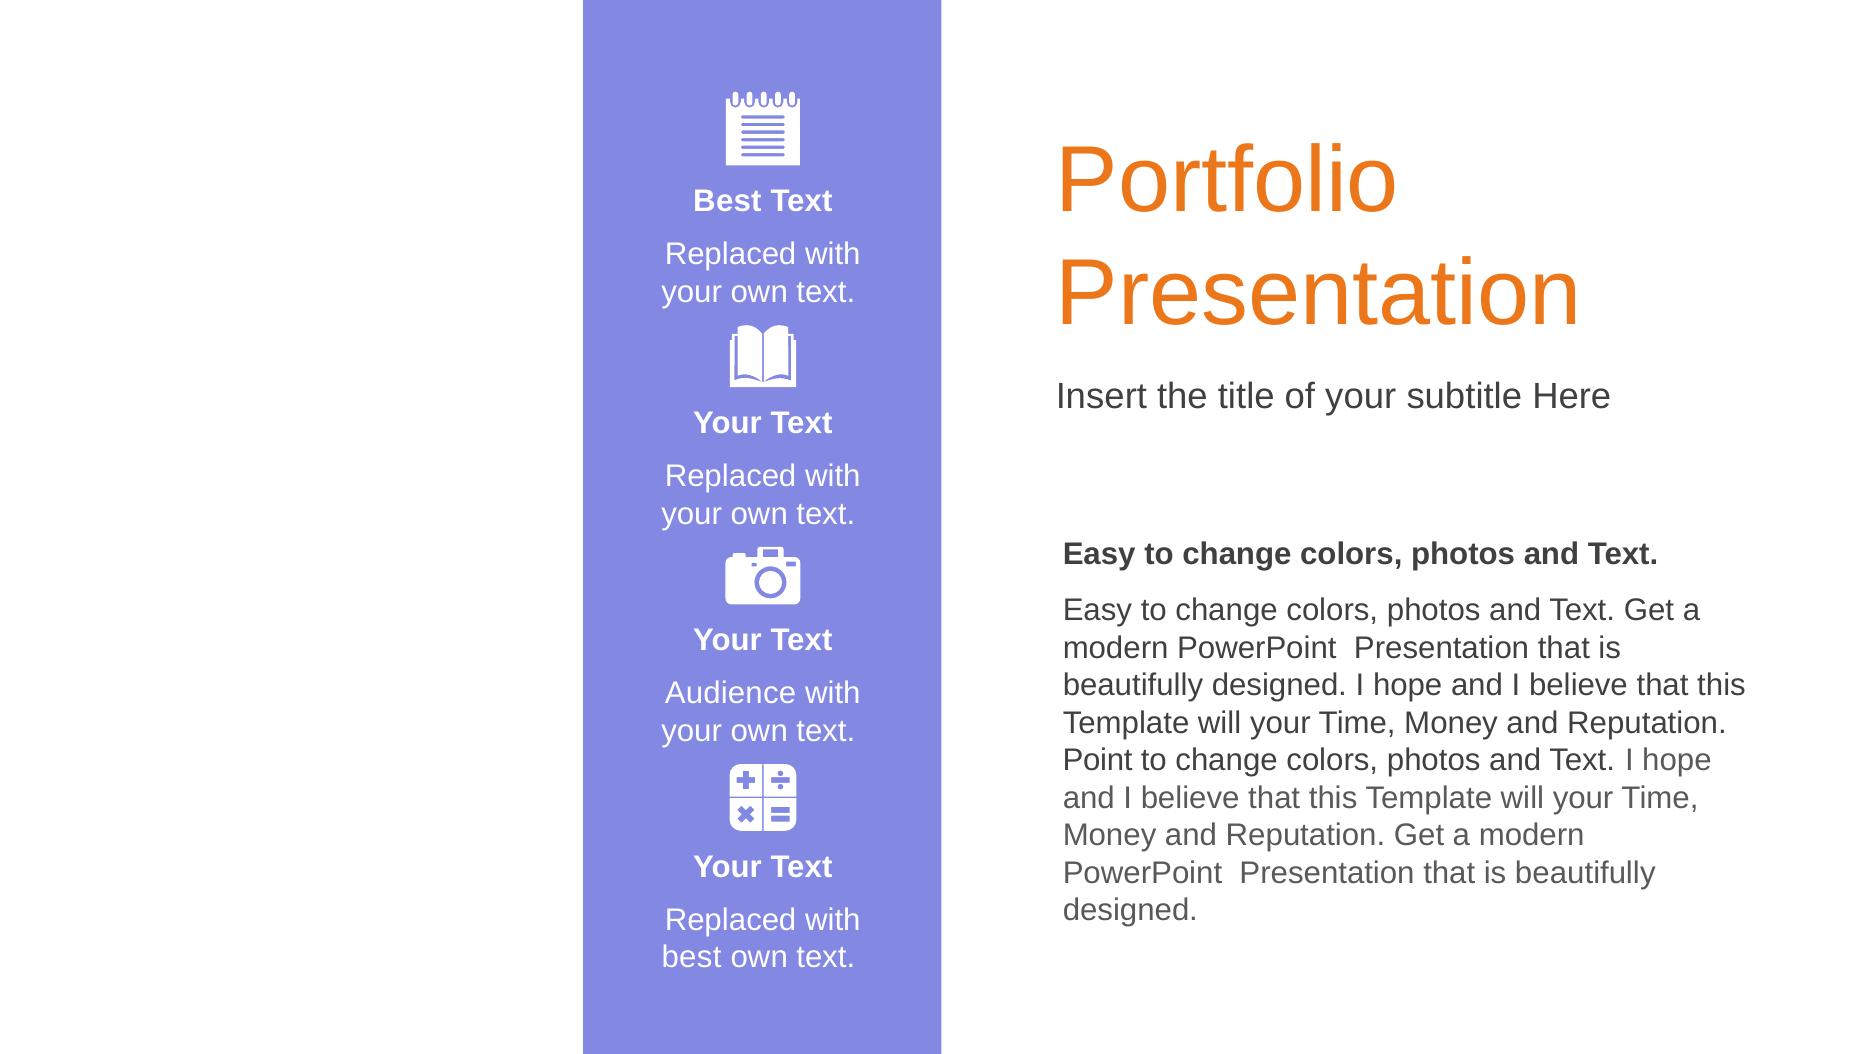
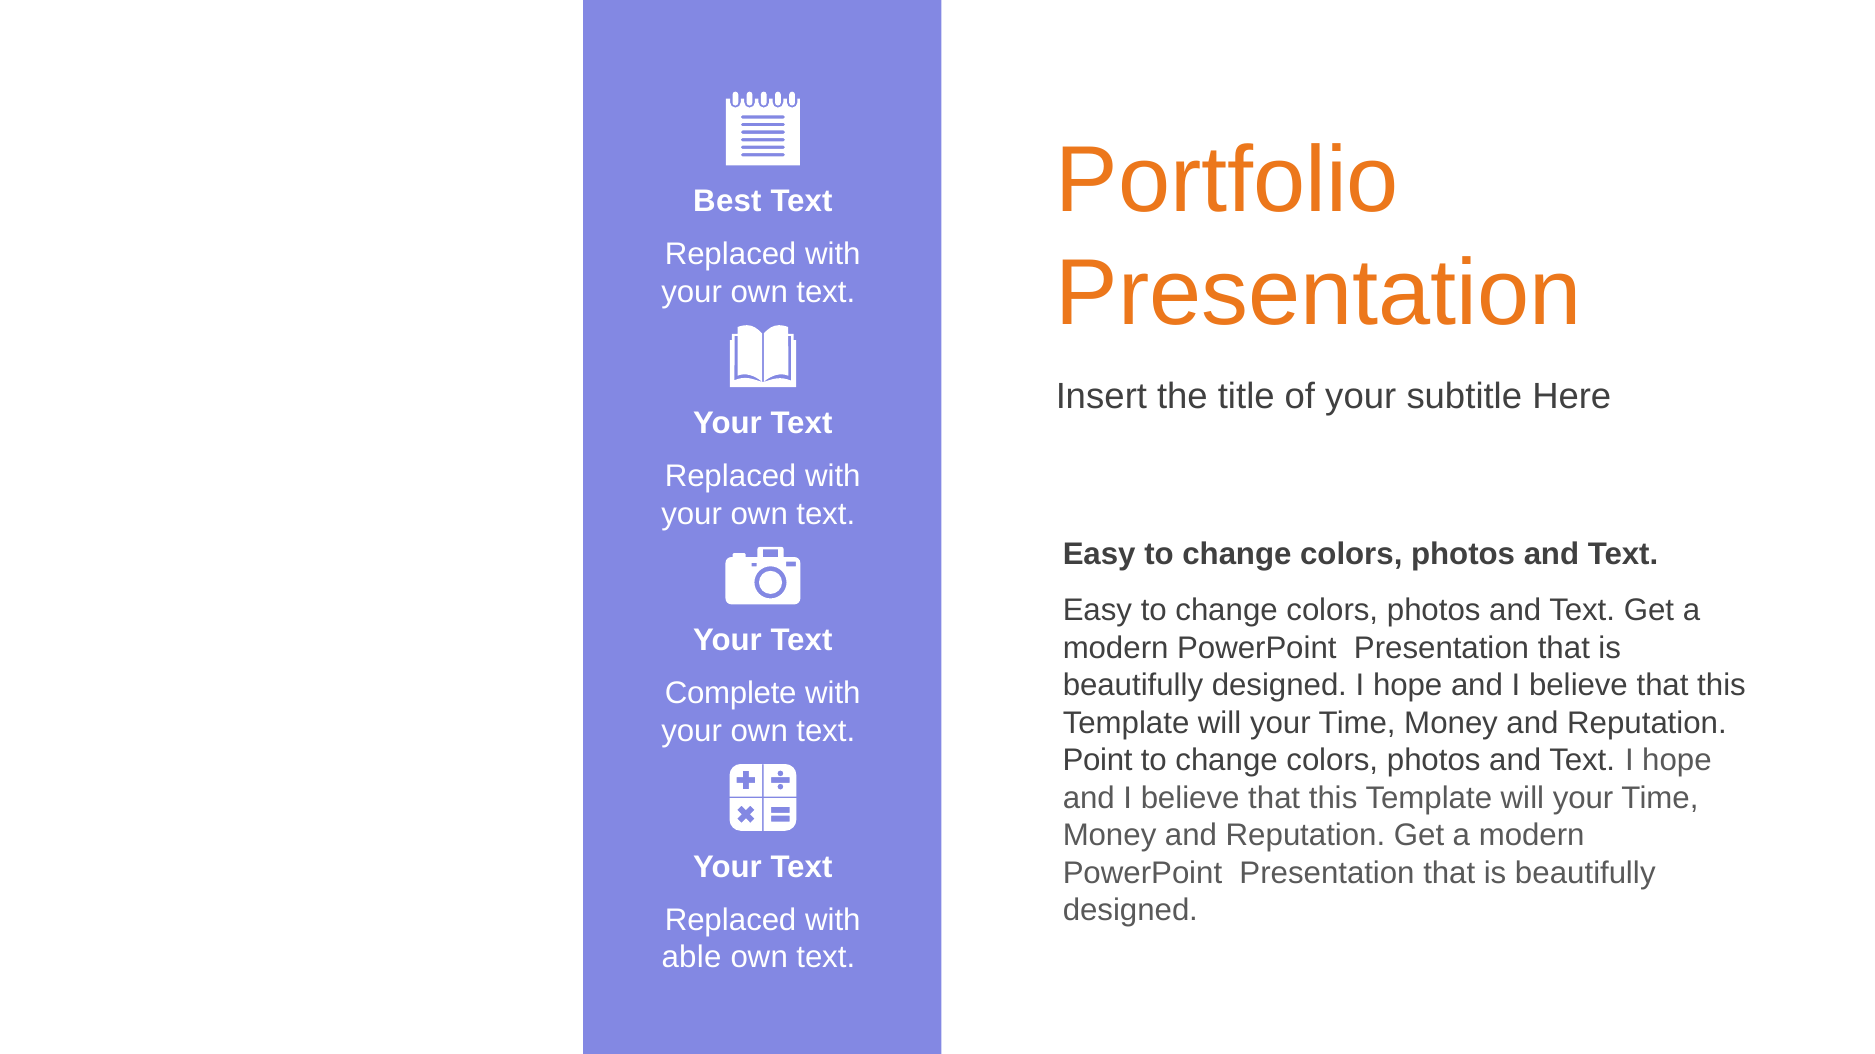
Audience: Audience -> Complete
best at (692, 958): best -> able
